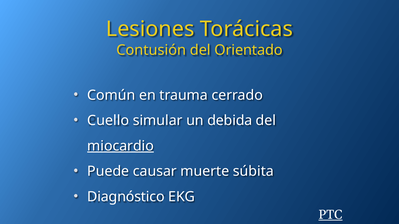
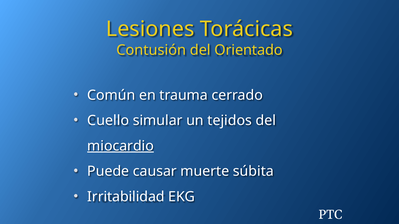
debida: debida -> tejidos
Diagnóstico: Diagnóstico -> Irritabilidad
PTC underline: present -> none
